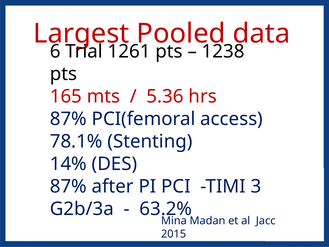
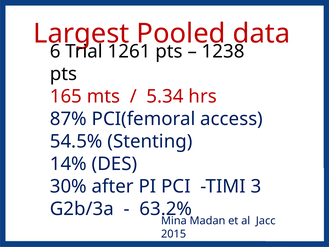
5.36: 5.36 -> 5.34
78.1%: 78.1% -> 54.5%
87% at (68, 186): 87% -> 30%
